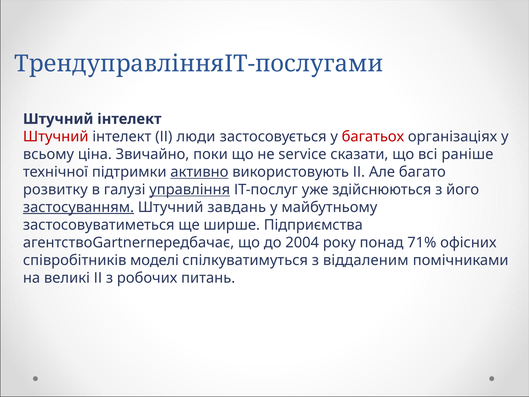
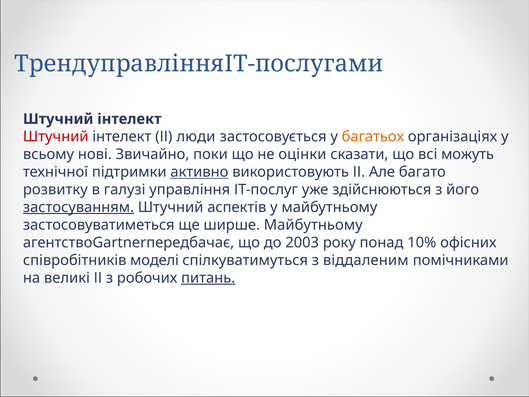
багатьох colour: red -> orange
ціна: ціна -> нові
service: service -> оцінки
раніше: раніше -> можуть
управління underline: present -> none
завдань: завдань -> аспектів
ширше Підприємства: Підприємства -> Майбутньому
2004: 2004 -> 2003
71%: 71% -> 10%
питань underline: none -> present
